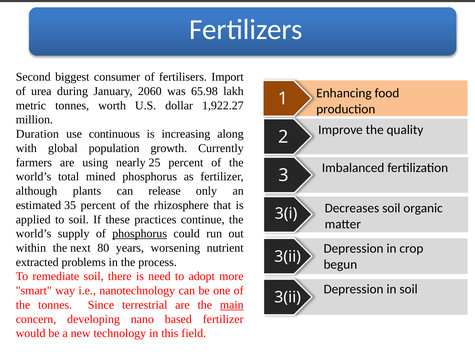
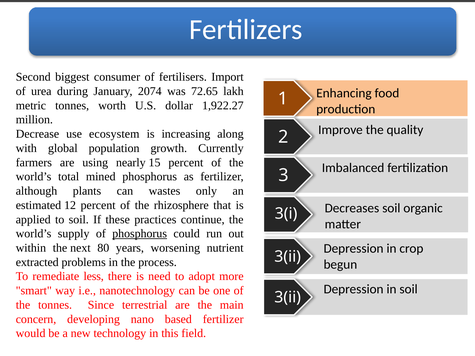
2060: 2060 -> 2074
65.98: 65.98 -> 72.65
Duration: Duration -> Decrease
continuous: continuous -> ecosystem
25: 25 -> 15
release: release -> wastes
35: 35 -> 12
remediate soil: soil -> less
main underline: present -> none
